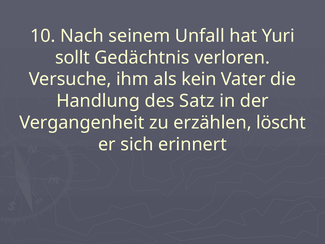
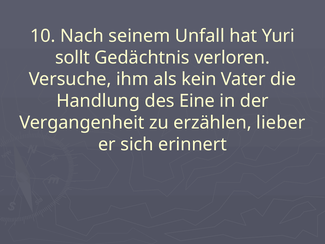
Satz: Satz -> Eine
löscht: löscht -> lieber
